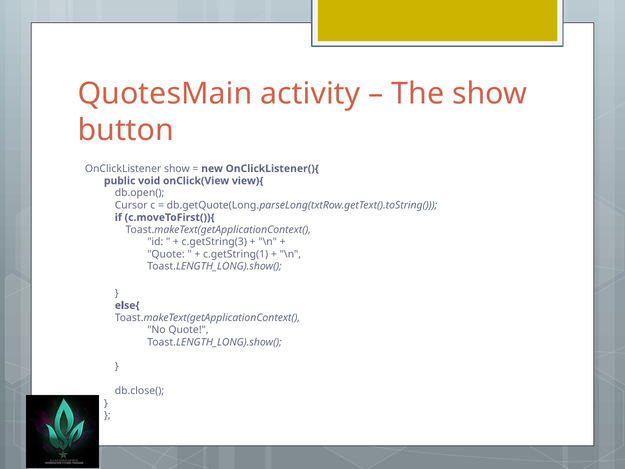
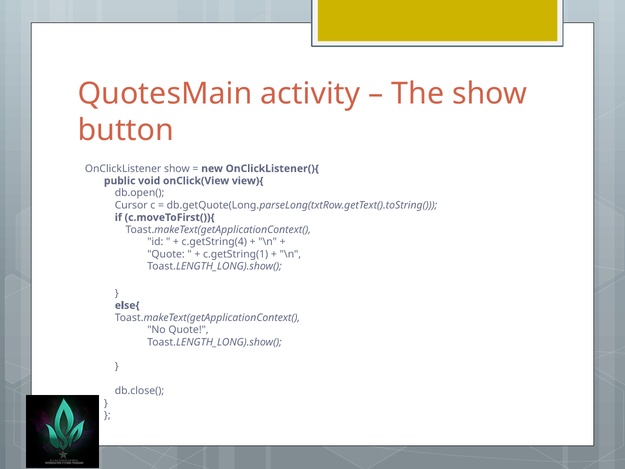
c.getString(3: c.getString(3 -> c.getString(4
